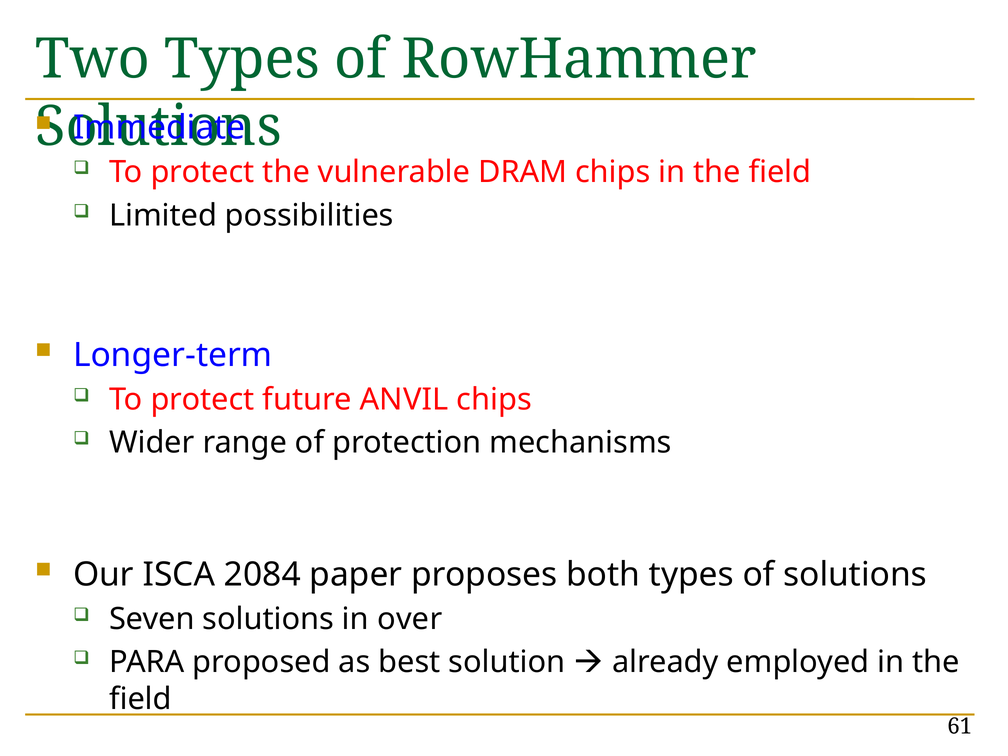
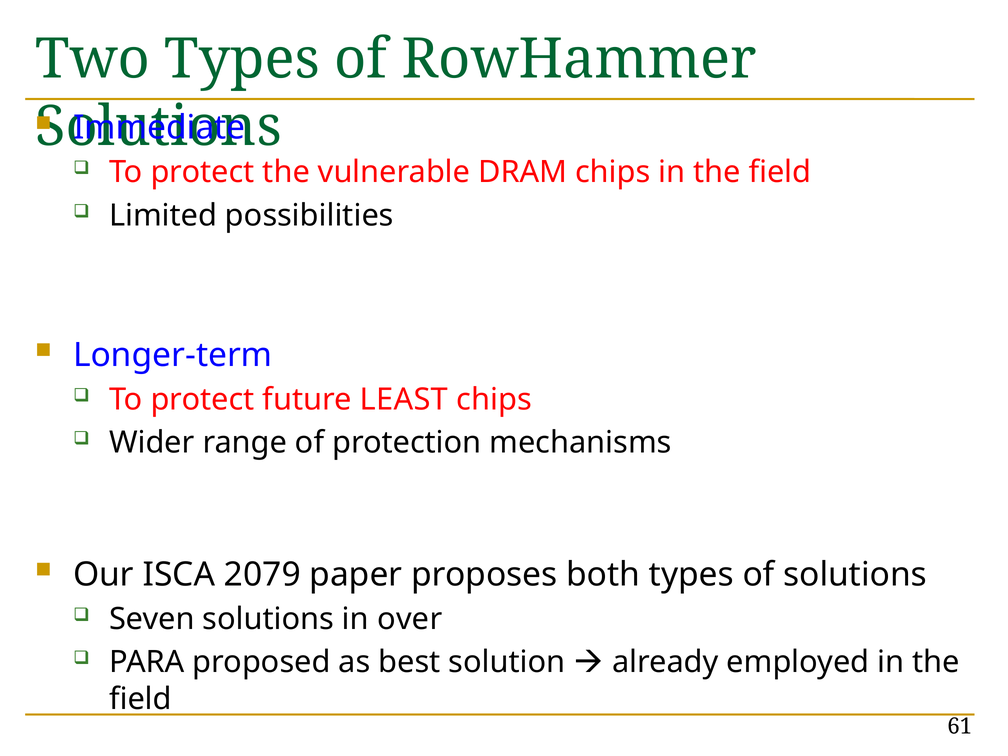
ANVIL: ANVIL -> LEAST
2084: 2084 -> 2079
